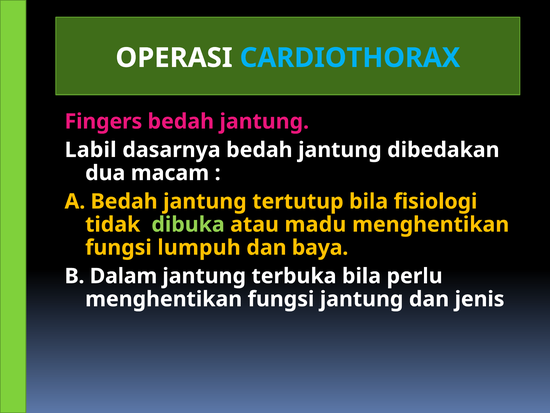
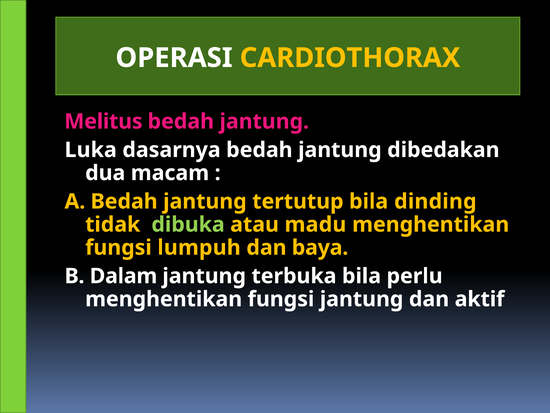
CARDIOTHORAX colour: light blue -> yellow
Fingers: Fingers -> Melitus
Labil: Labil -> Luka
fisiologi: fisiologi -> dinding
jenis: jenis -> aktif
